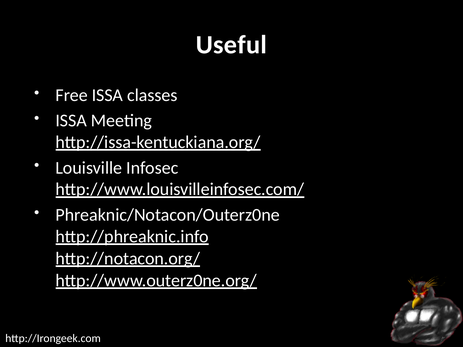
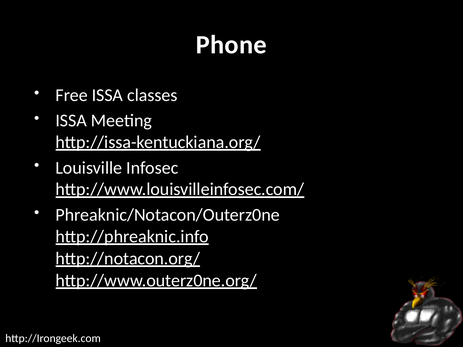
Useful: Useful -> Phone
